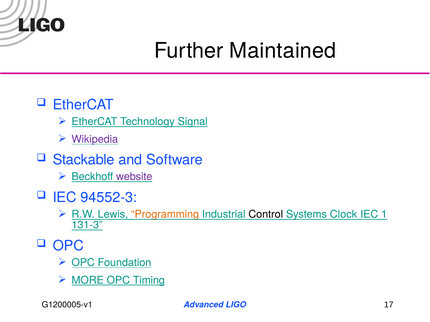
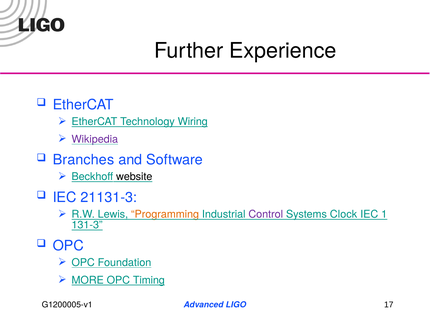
Maintained: Maintained -> Experience
Signal: Signal -> Wiring
Stackable: Stackable -> Branches
website colour: purple -> black
94552-3: 94552-3 -> 21131-3
Control colour: black -> purple
